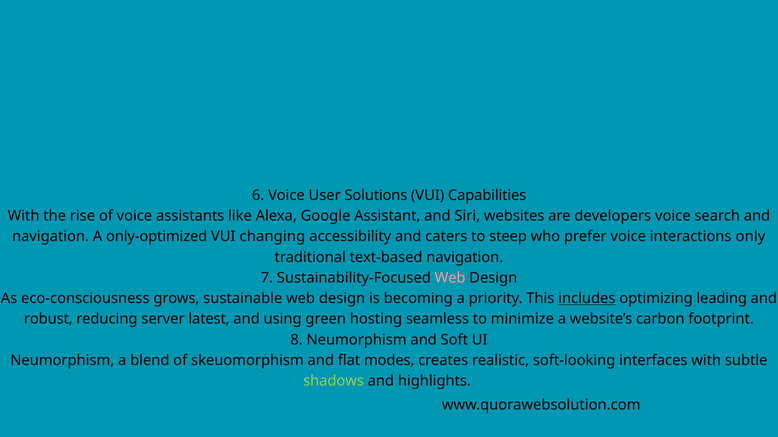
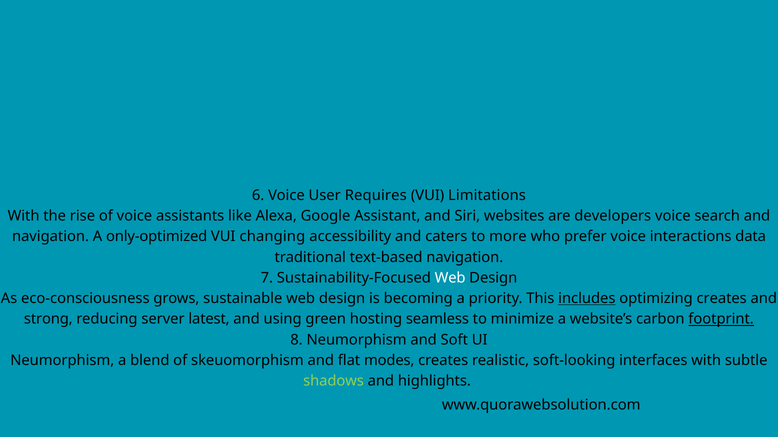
Solutions: Solutions -> Requires
Capabilities: Capabilities -> Limitations
steep: steep -> more
only: only -> data
Web at (450, 278) colour: pink -> white
optimizing leading: leading -> creates
robust: robust -> strong
footprint underline: none -> present
